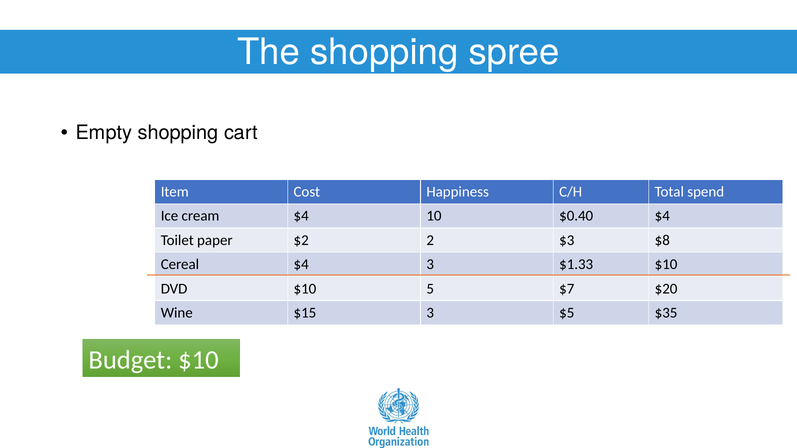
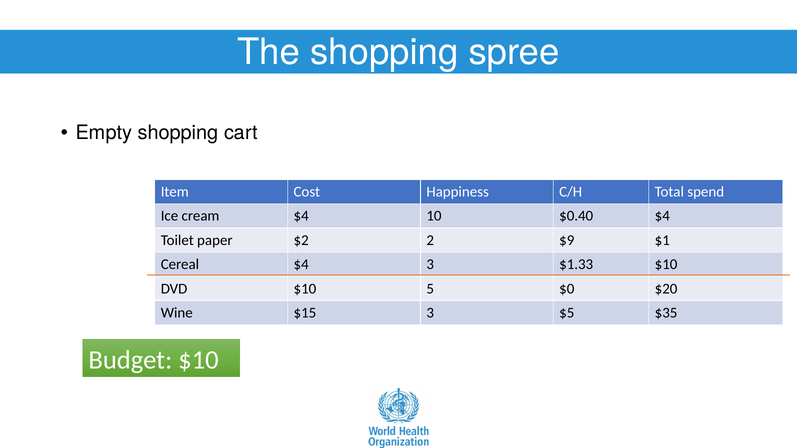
$3: $3 -> $9
$8: $8 -> $1
$7: $7 -> $0
